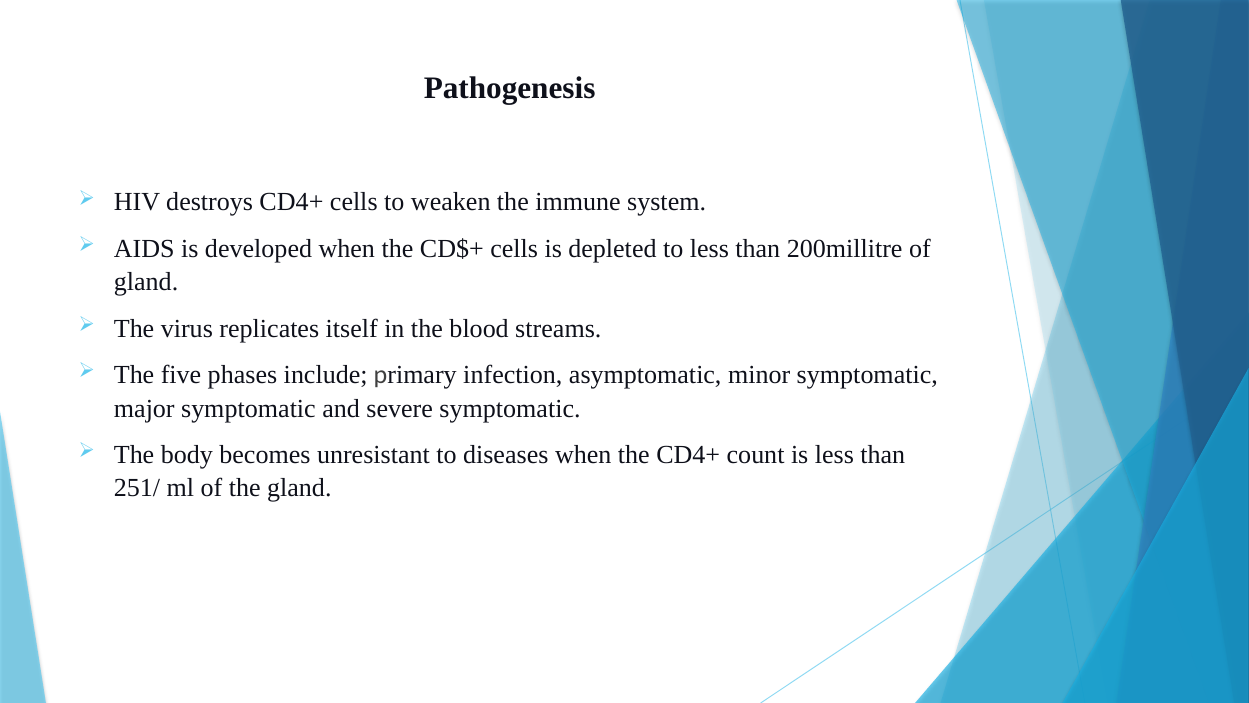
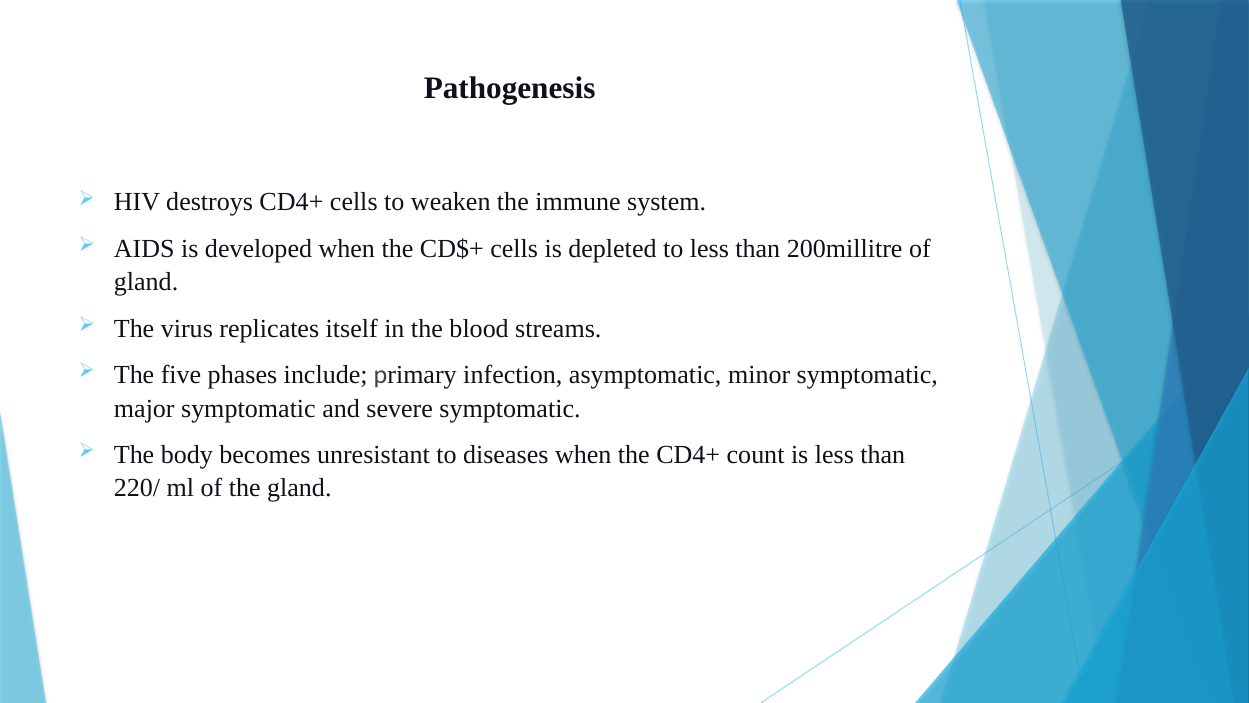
251/: 251/ -> 220/
